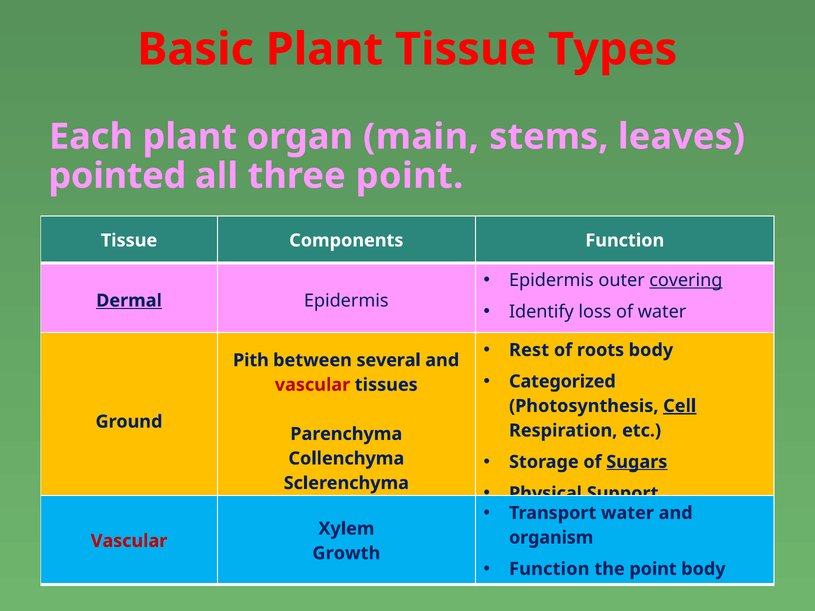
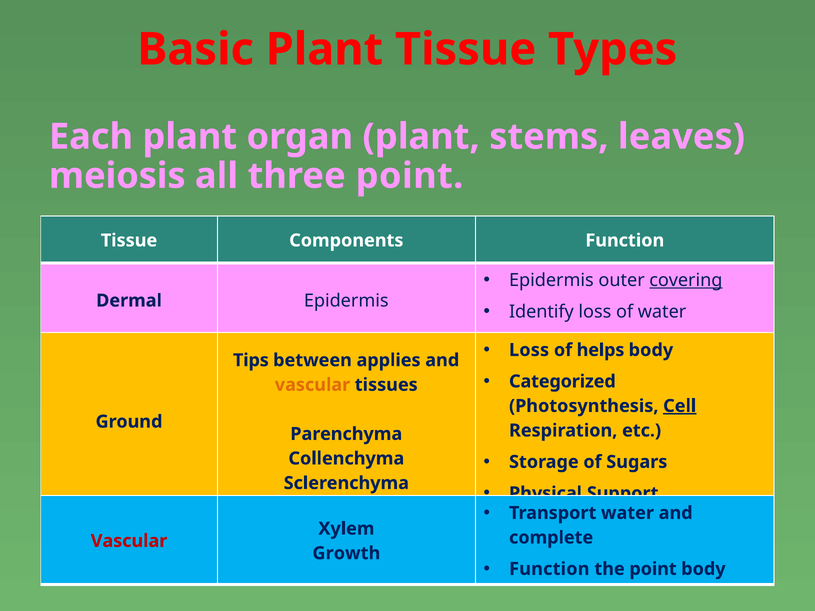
organ main: main -> plant
pointed: pointed -> meiosis
Dermal underline: present -> none
Rest at (529, 350): Rest -> Loss
roots: roots -> helps
Pith: Pith -> Tips
several: several -> applies
vascular at (312, 385) colour: red -> orange
Sugars underline: present -> none
organism: organism -> complete
